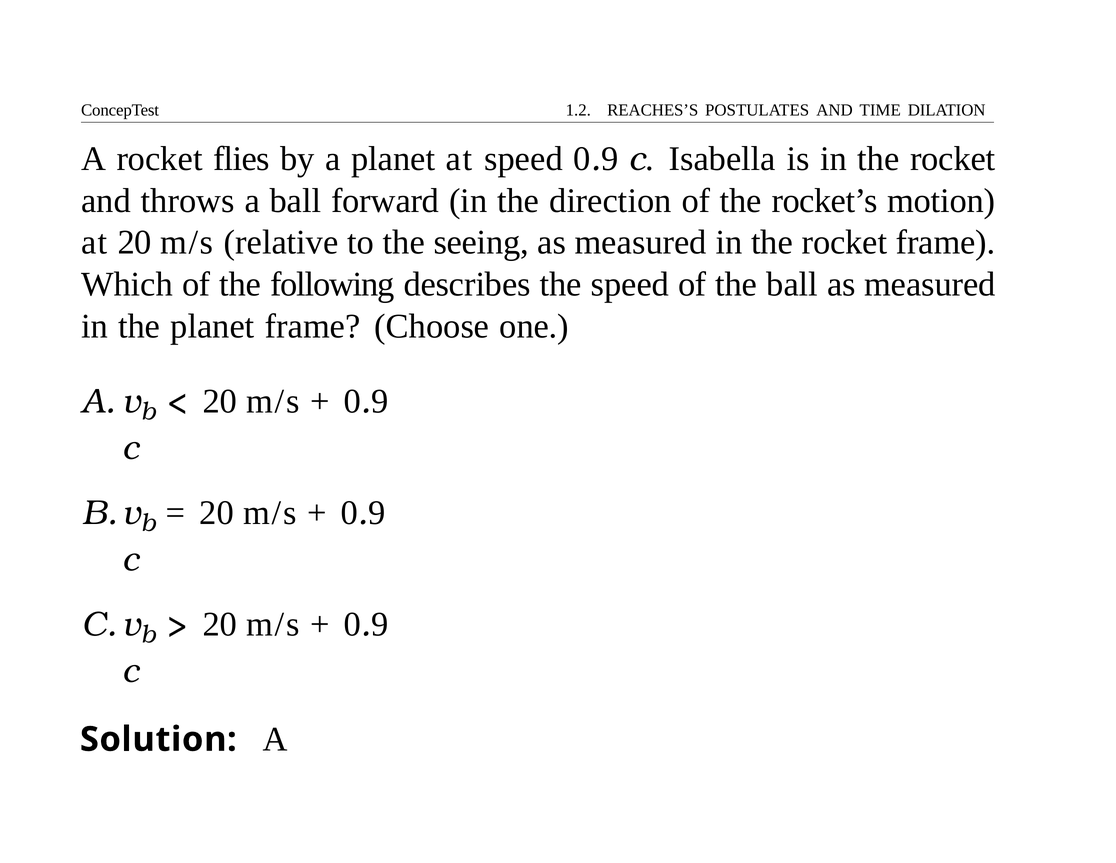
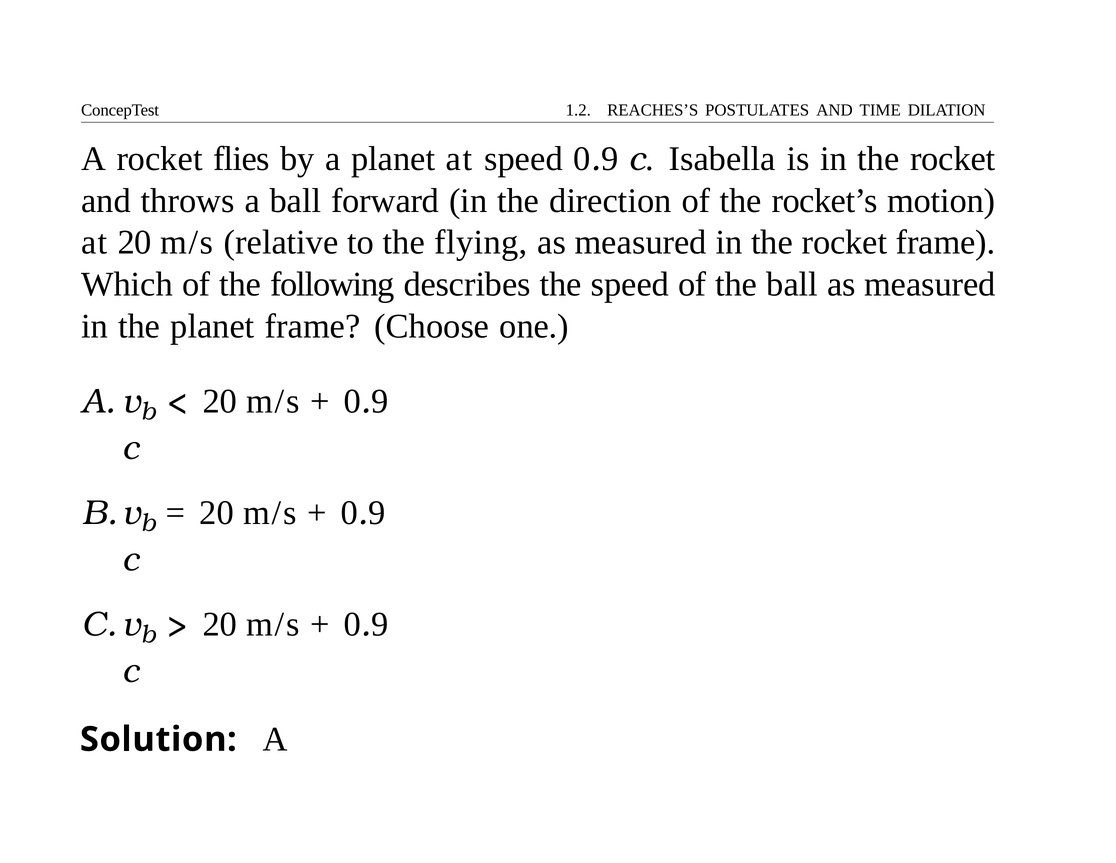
seeing: seeing -> flying
